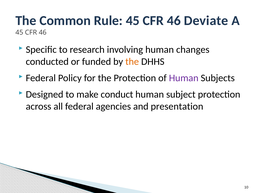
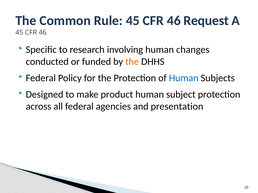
Deviate: Deviate -> Request
Human at (184, 78) colour: purple -> blue
conduct: conduct -> product
